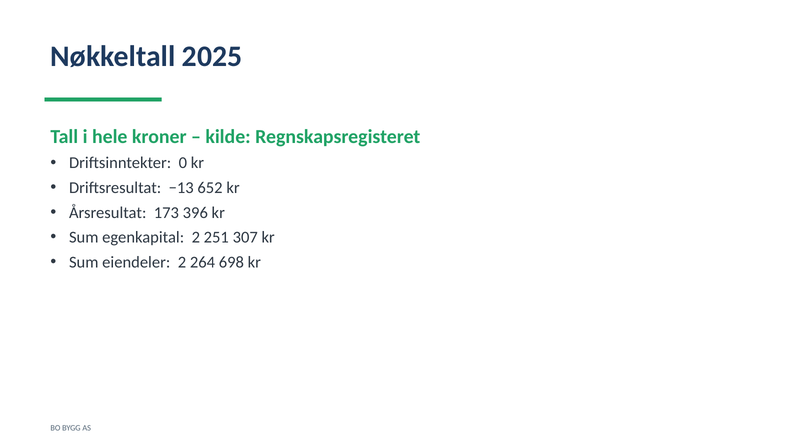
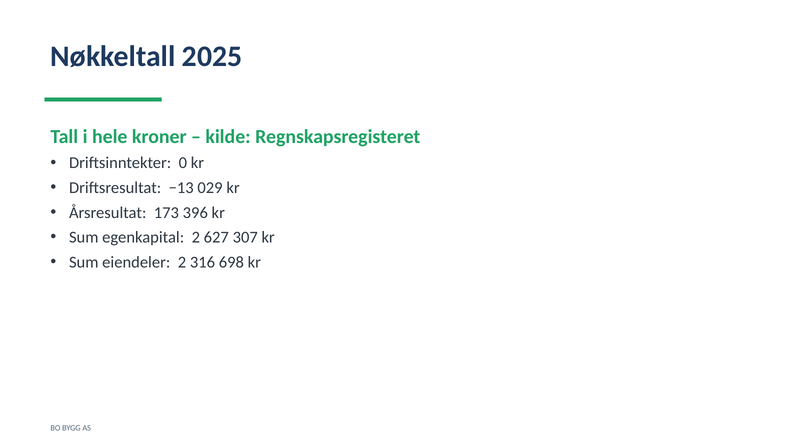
652: 652 -> 029
251: 251 -> 627
264: 264 -> 316
